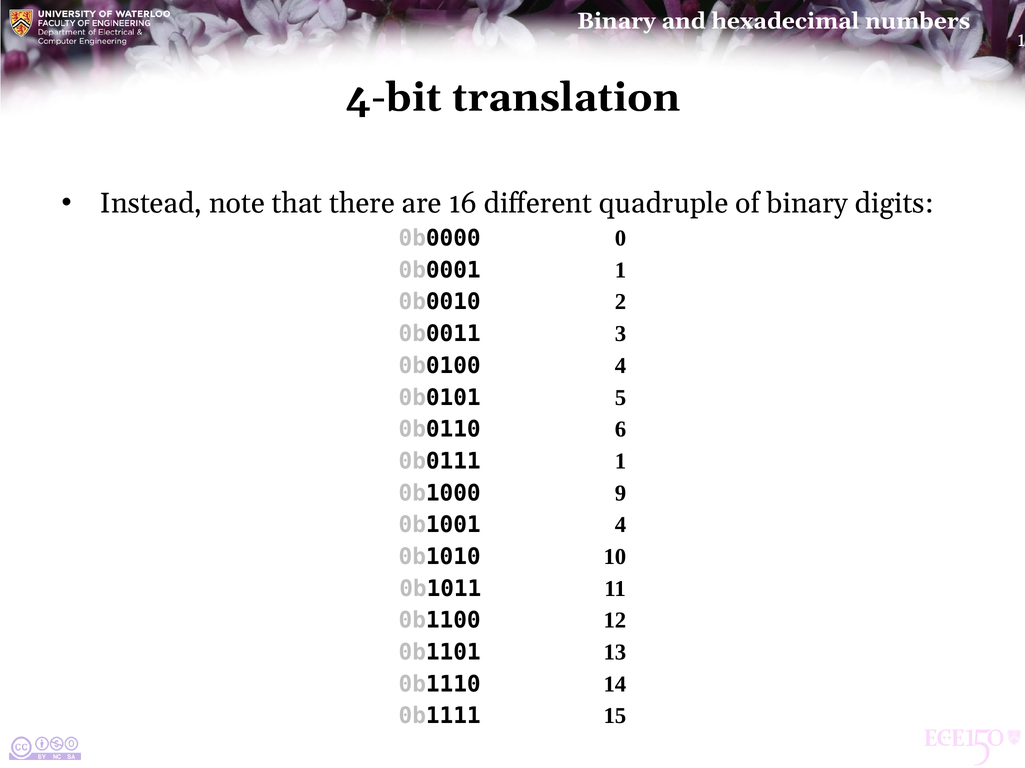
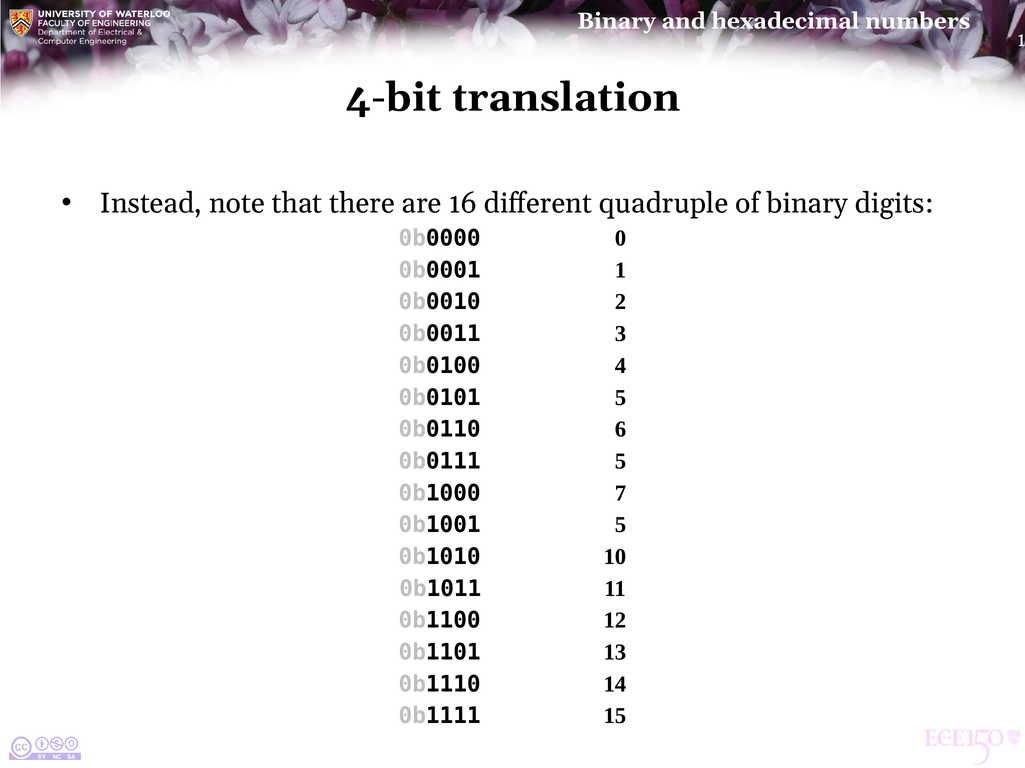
0b0111 1: 1 -> 5
9: 9 -> 7
0b1001 4: 4 -> 5
